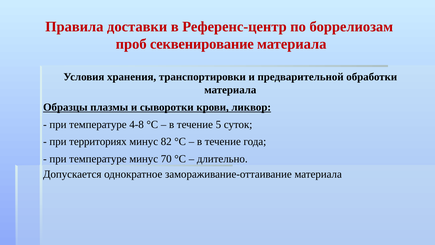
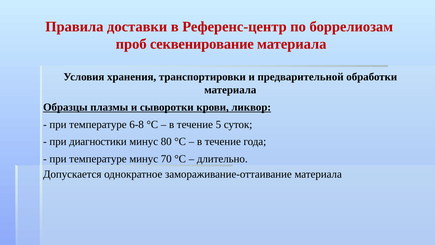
4-8: 4-8 -> 6-8
территориях: территориях -> диагностики
82: 82 -> 80
